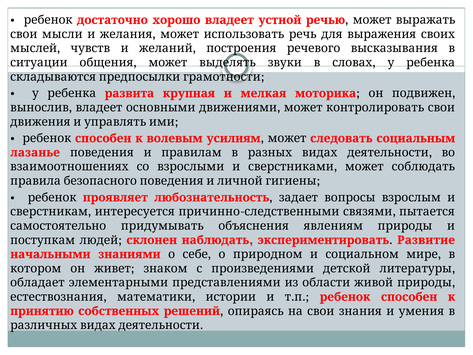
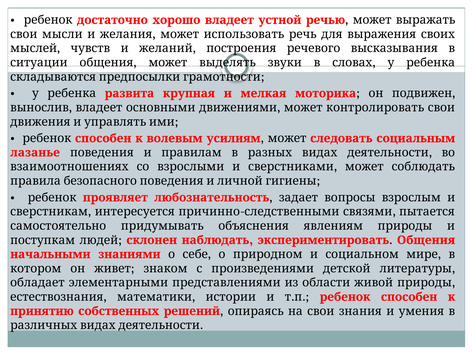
экспериментировать Развитие: Развитие -> Общения
